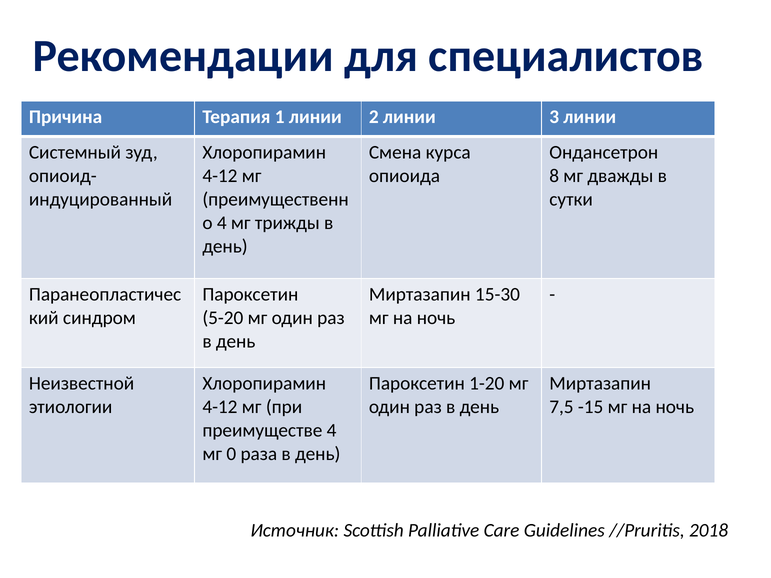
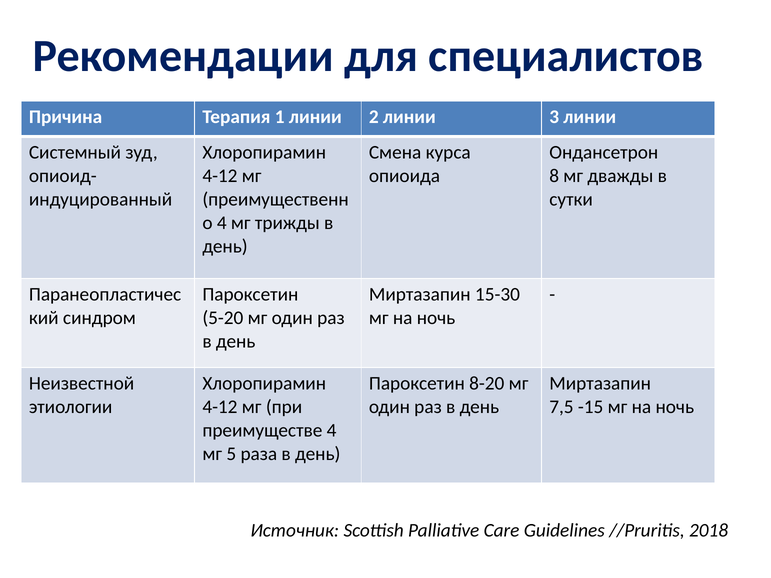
1-20: 1-20 -> 8-20
0: 0 -> 5
